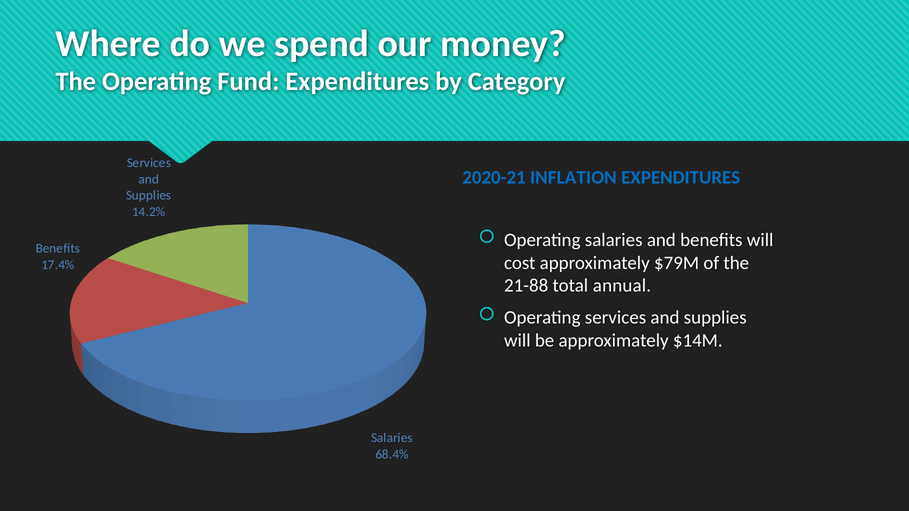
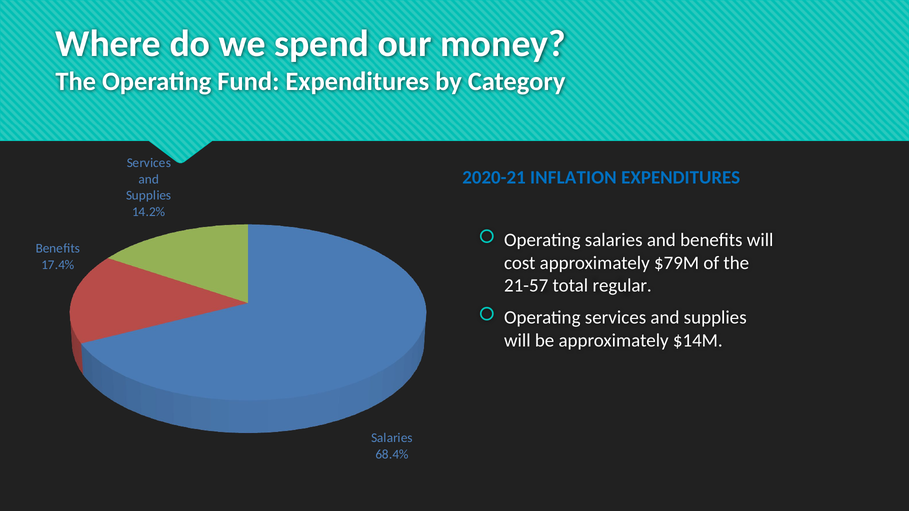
21-88: 21-88 -> 21-57
annual: annual -> regular
